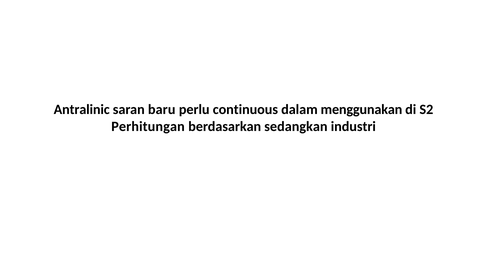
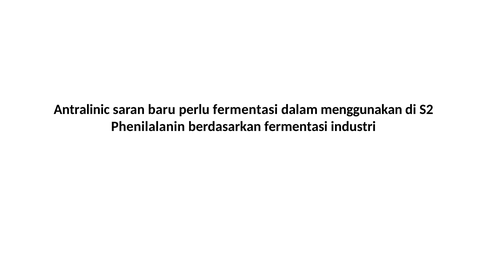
perlu continuous: continuous -> fermentasi
Perhitungan: Perhitungan -> Phenilalanin
berdasarkan sedangkan: sedangkan -> fermentasi
